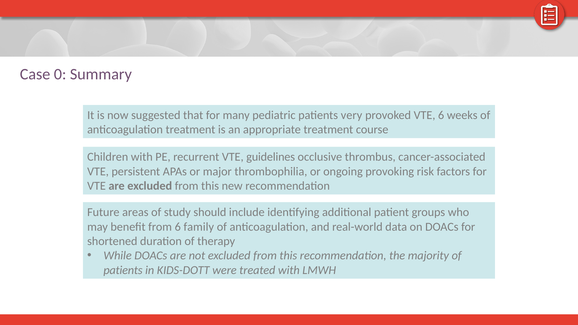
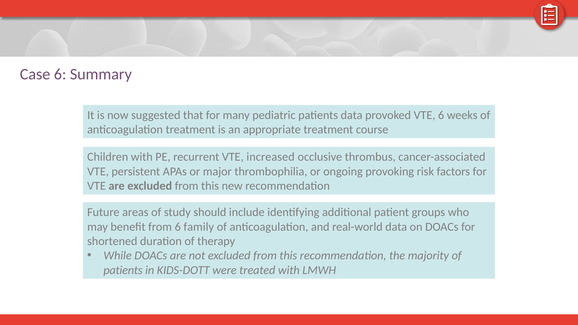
Case 0: 0 -> 6
patients very: very -> data
guidelines: guidelines -> increased
